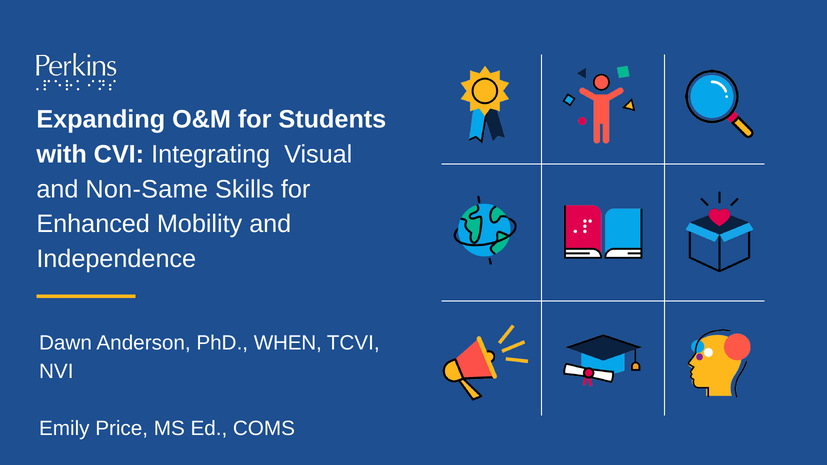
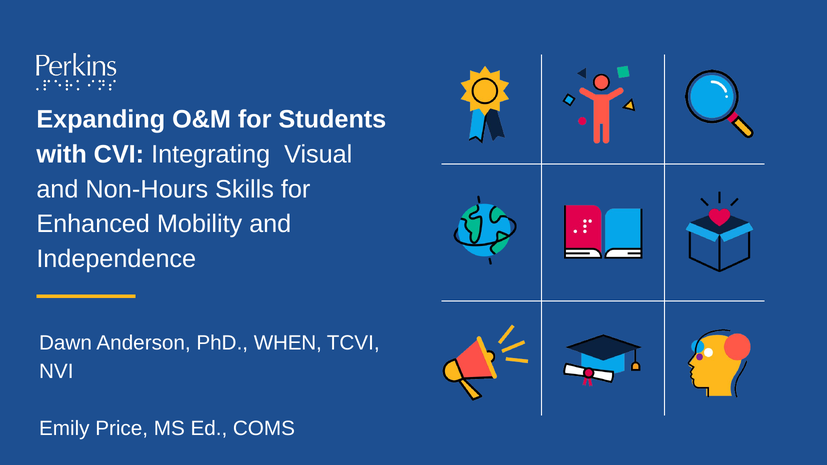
Non-Same: Non-Same -> Non-Hours
